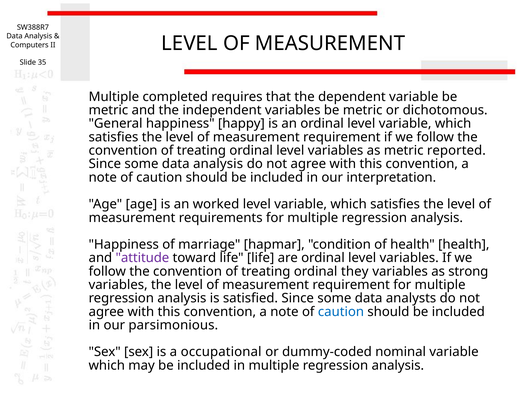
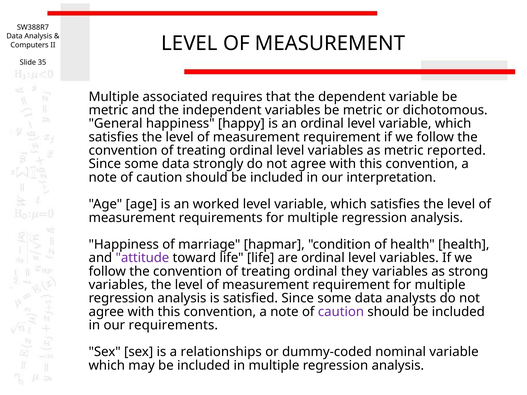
completed: completed -> associated
some data analysis: analysis -> strongly
caution at (341, 312) colour: blue -> purple
our parsimonious: parsimonious -> requirements
occupational: occupational -> relationships
